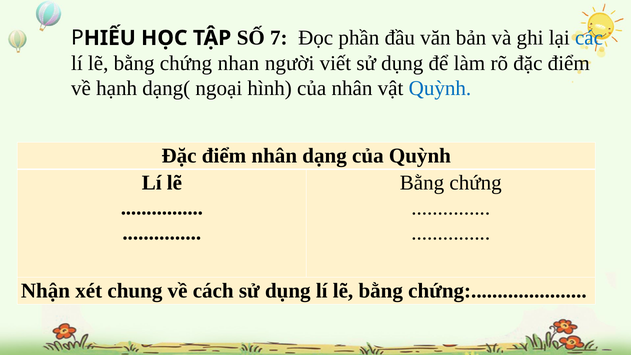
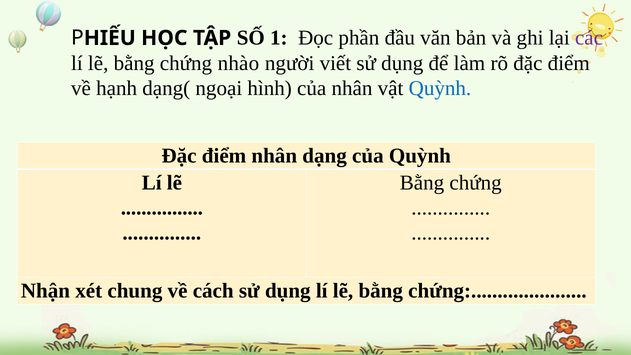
7: 7 -> 1
các colour: blue -> purple
nhan: nhan -> nhào
